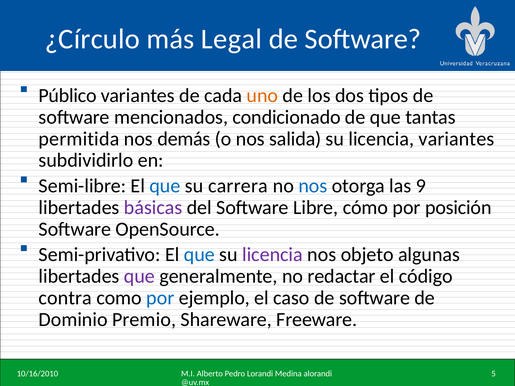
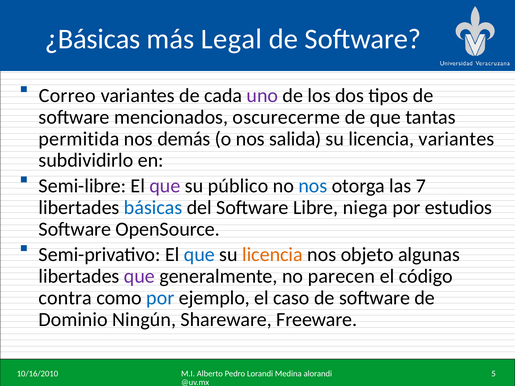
¿Círculo: ¿Círculo -> ¿Básicas
Público: Público -> Correo
uno colour: orange -> purple
condicionado: condicionado -> oscurecerme
que at (165, 186) colour: blue -> purple
carrera: carrera -> público
9: 9 -> 7
básicas colour: purple -> blue
cómo: cómo -> niega
posición: posición -> estudios
licencia at (272, 255) colour: purple -> orange
redactar: redactar -> parecen
Premio: Premio -> Ningún
